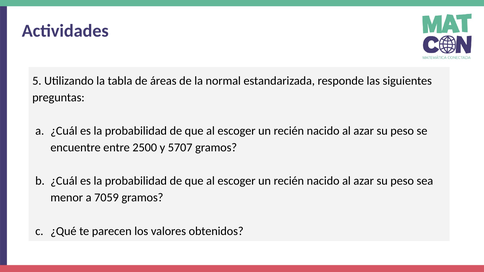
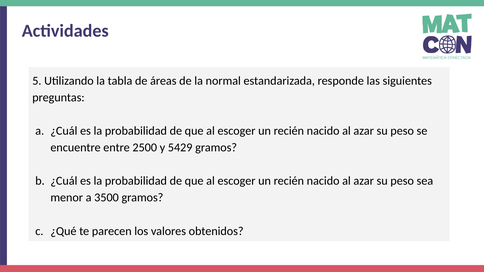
5707: 5707 -> 5429
7059: 7059 -> 3500
